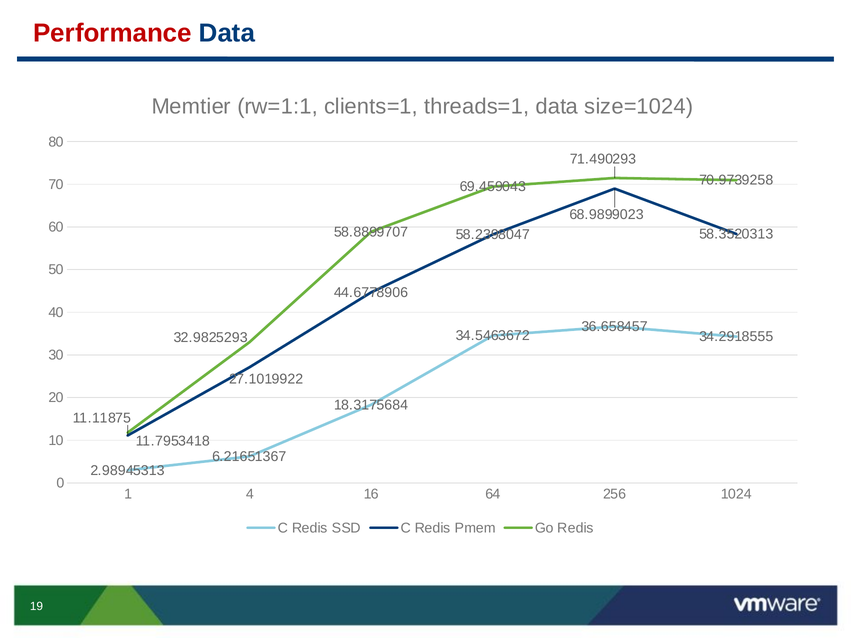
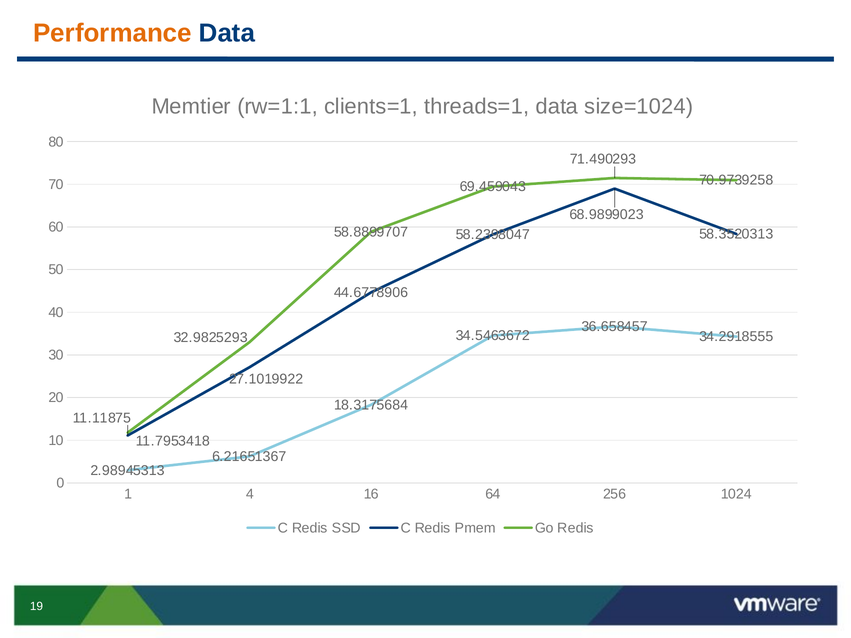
Performance colour: red -> orange
